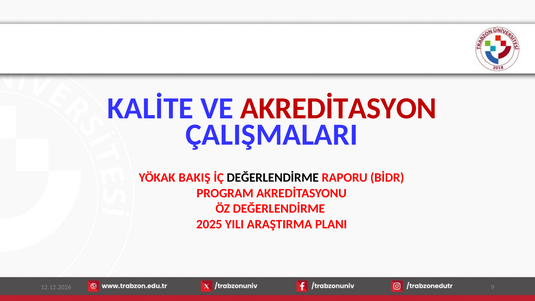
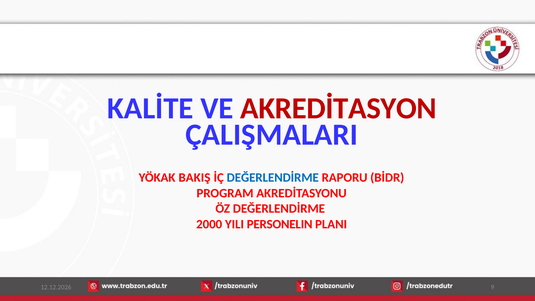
DEĞERLENDİRME at (273, 178) colour: black -> blue
2025: 2025 -> 2000
ARAŞTIRMA: ARAŞTIRMA -> PERSONELIN
